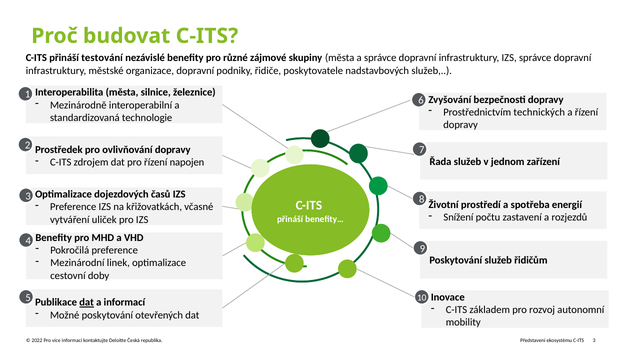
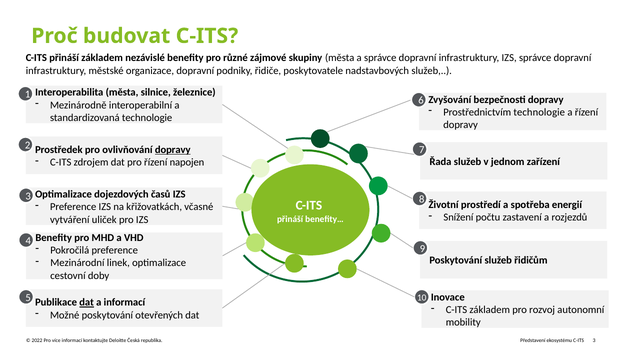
přináší testování: testování -> základem
Prostřednictvím technických: technických -> technologie
dopravy at (173, 150) underline: none -> present
